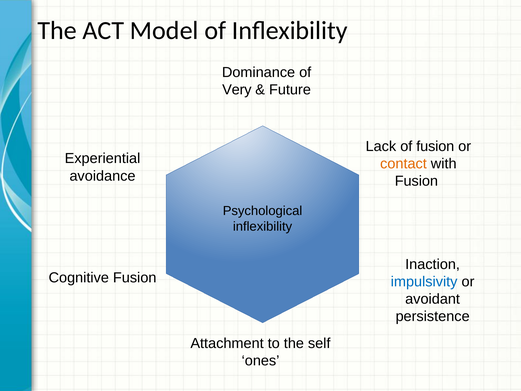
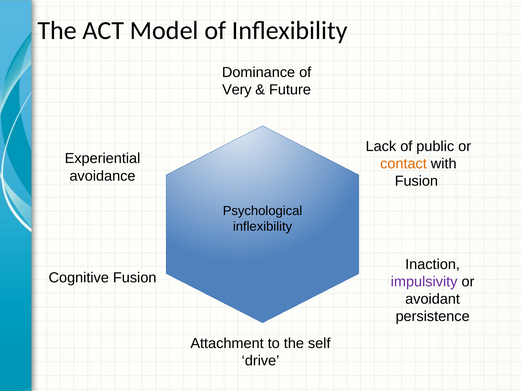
of fusion: fusion -> public
impulsivity colour: blue -> purple
ones: ones -> drive
